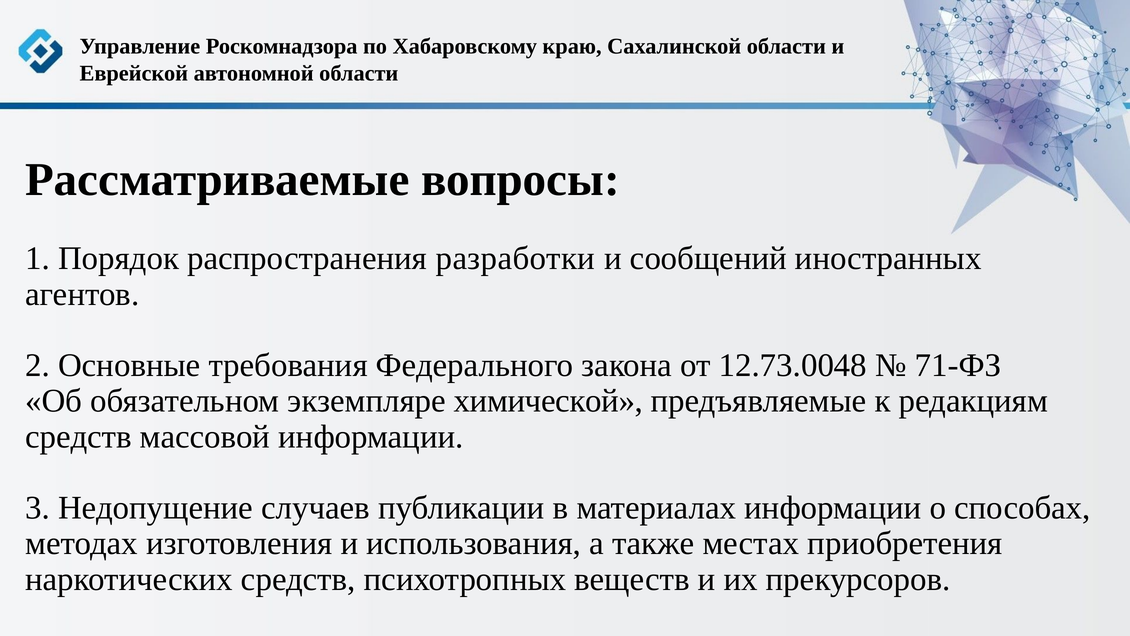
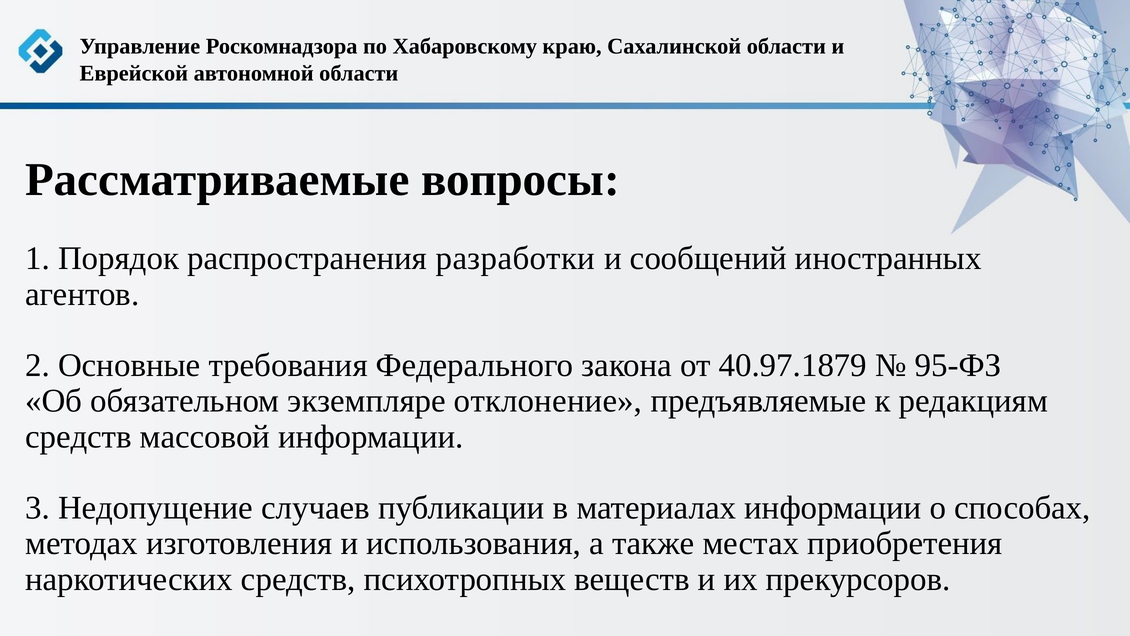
12.73.0048: 12.73.0048 -> 40.97.1879
71-ФЗ: 71-ФЗ -> 95-ФЗ
химической: химической -> отклонение
